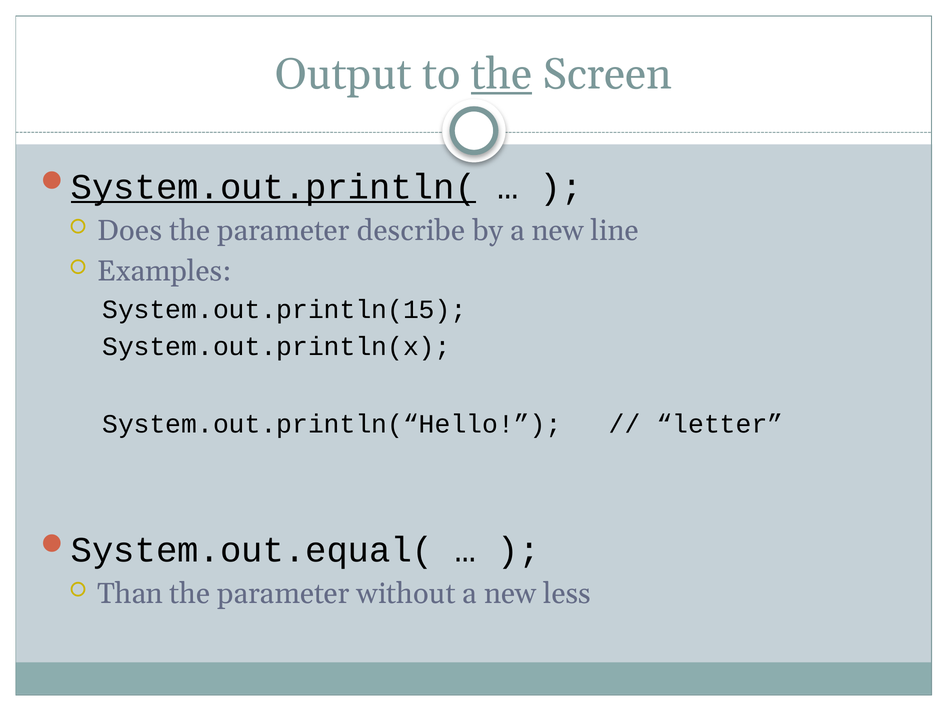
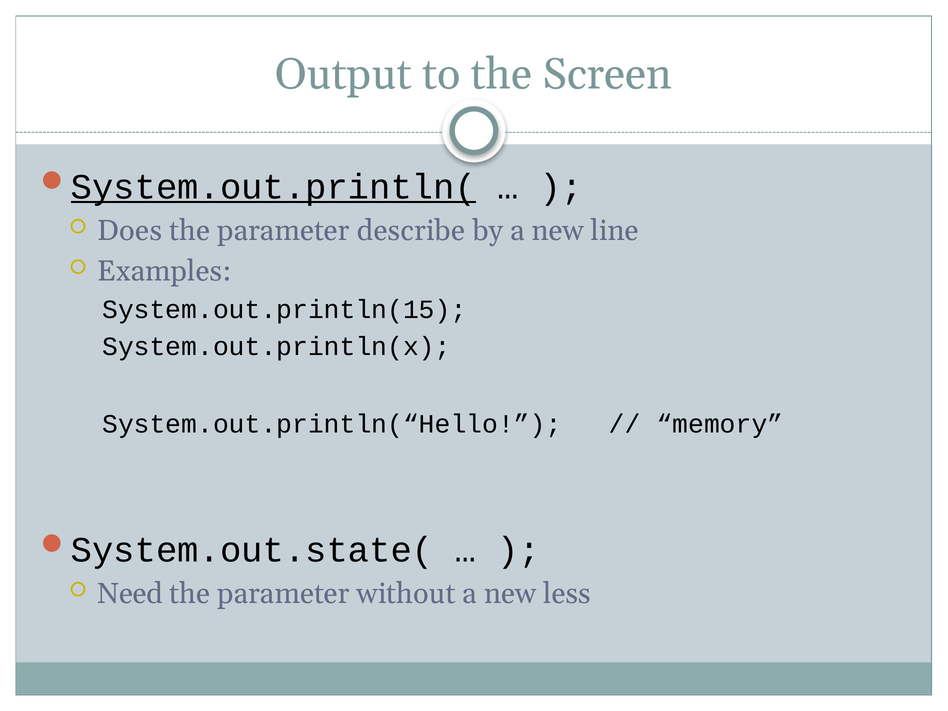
the at (502, 75) underline: present -> none
letter: letter -> memory
System.out.equal(: System.out.equal( -> System.out.state(
Than: Than -> Need
